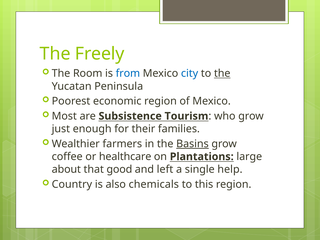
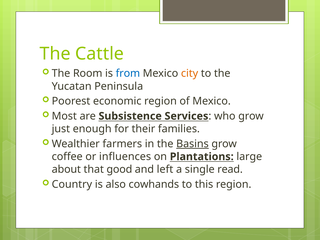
Freely: Freely -> Cattle
city colour: blue -> orange
the at (222, 73) underline: present -> none
Tourism: Tourism -> Services
healthcare: healthcare -> influences
help: help -> read
chemicals: chemicals -> cowhands
